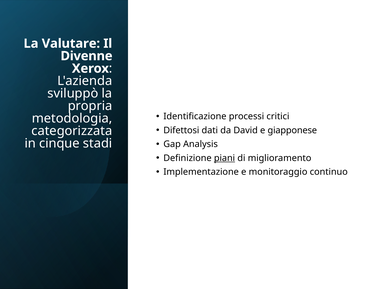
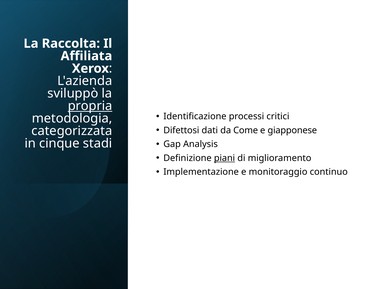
Valutare: Valutare -> Raccolta
Divenne: Divenne -> Affiliata
propria underline: none -> present
David: David -> Come
